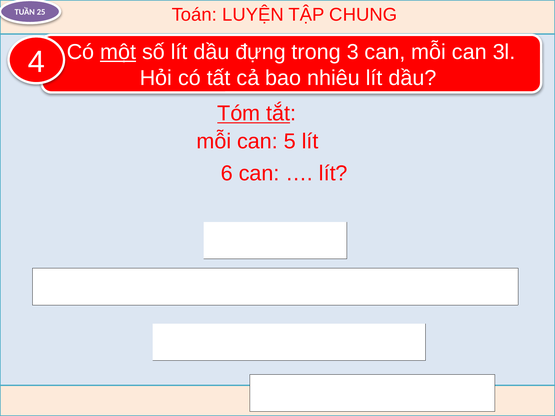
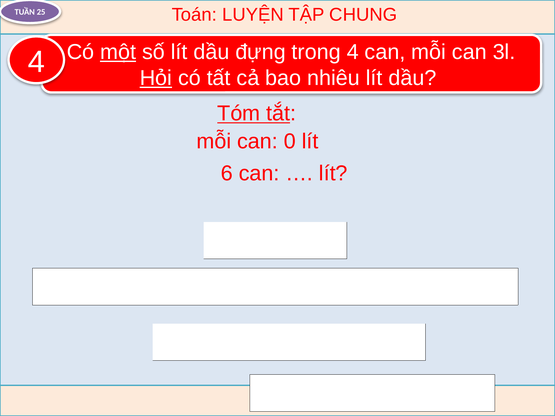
trong 3: 3 -> 4
Hỏi underline: none -> present
5: 5 -> 0
